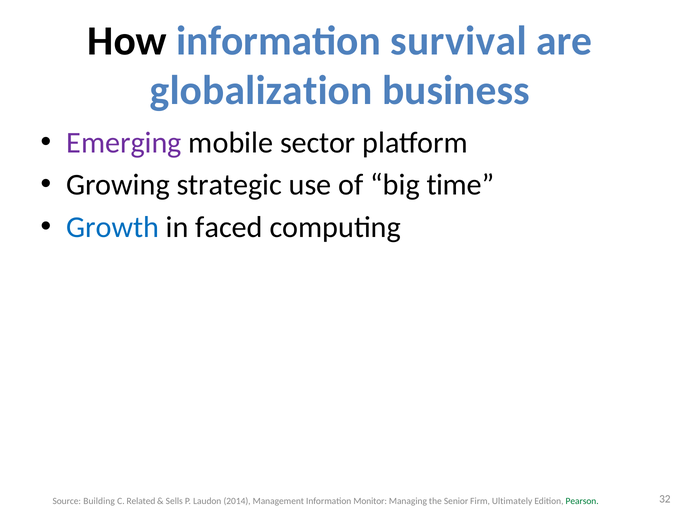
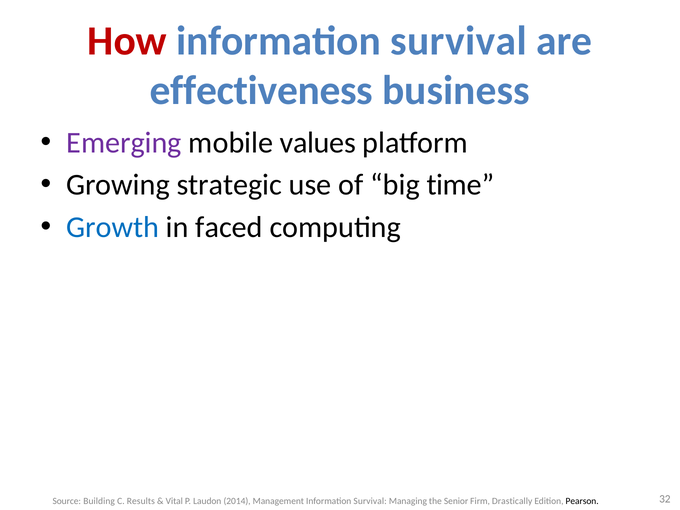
How colour: black -> red
globalization: globalization -> effectiveness
sector: sector -> values
Related: Related -> Results
Sells: Sells -> Vital
Management Information Monitor: Monitor -> Survival
Ultimately: Ultimately -> Drastically
Pearson colour: green -> black
